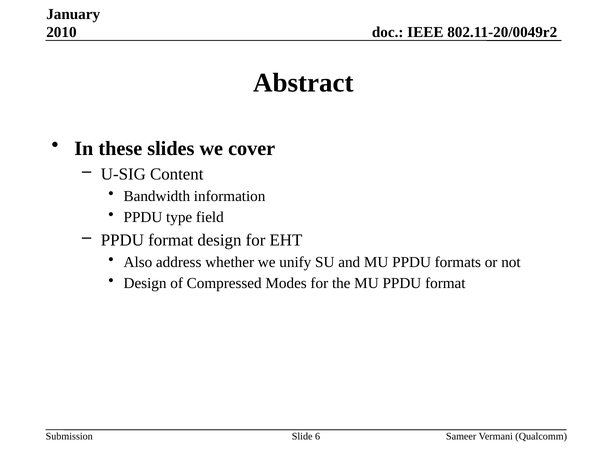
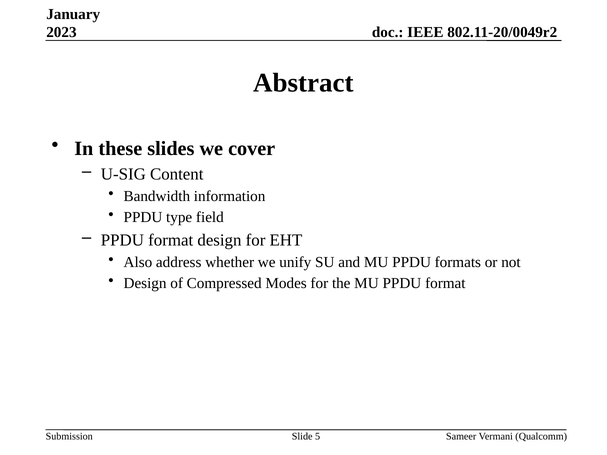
2010: 2010 -> 2023
6: 6 -> 5
